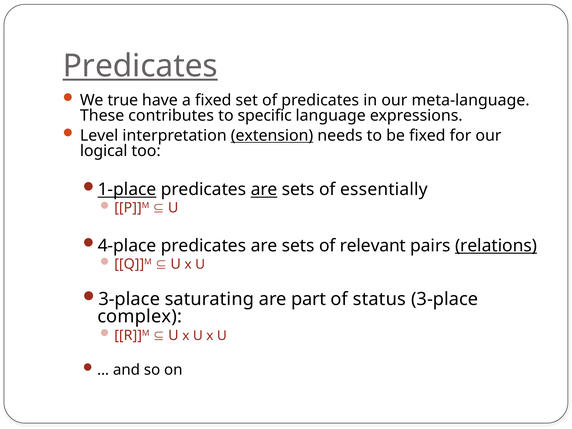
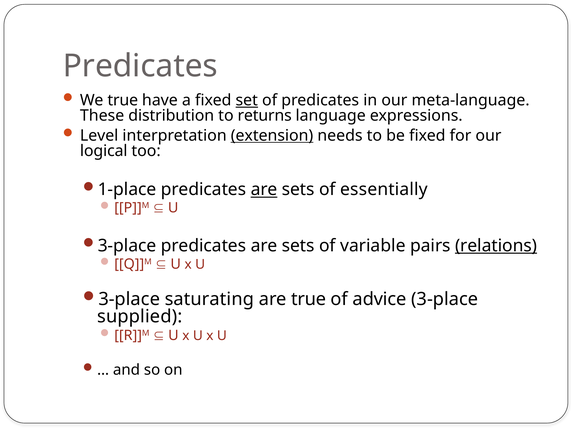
Predicates at (140, 66) underline: present -> none
set underline: none -> present
contributes: contributes -> distribution
specific: specific -> returns
1-place underline: present -> none
4-place at (127, 246): 4-place -> 3-place
relevant: relevant -> variable
are part: part -> true
status: status -> advice
complex: complex -> supplied
